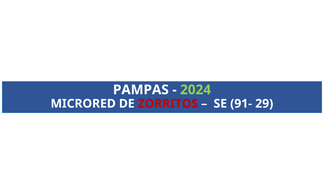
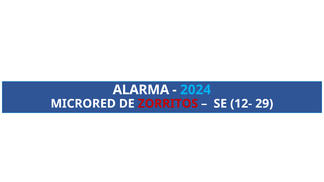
PAMPAS: PAMPAS -> ALARMA
2024 colour: light green -> light blue
91-: 91- -> 12-
